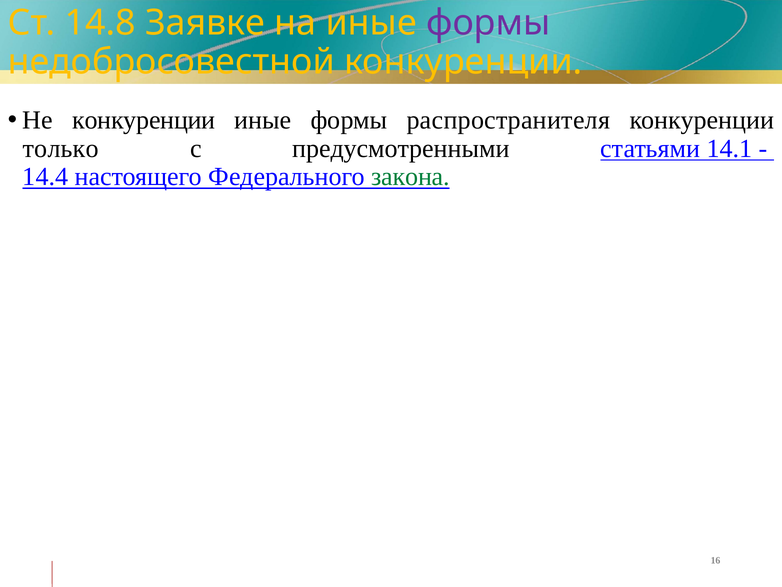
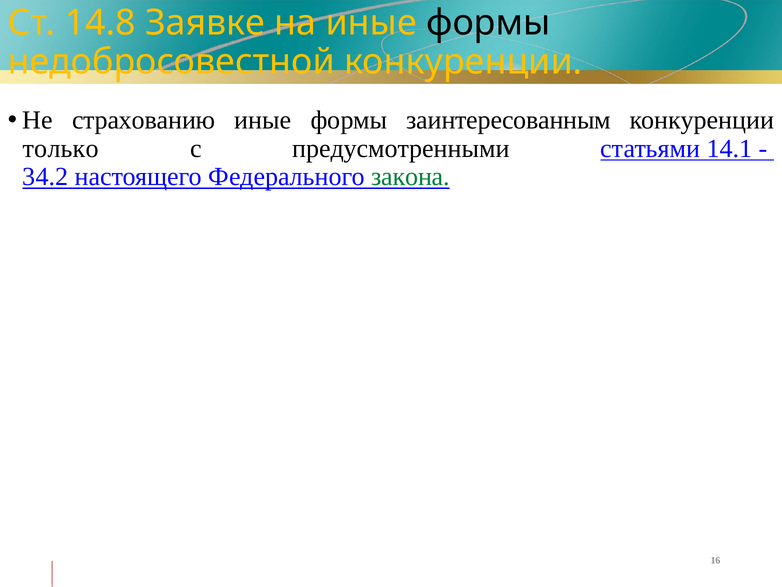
формы at (488, 23) colour: purple -> black
Не конкуренции: конкуренции -> страхованию
распространителя: распространителя -> заинтересованным
14.4: 14.4 -> 34.2
